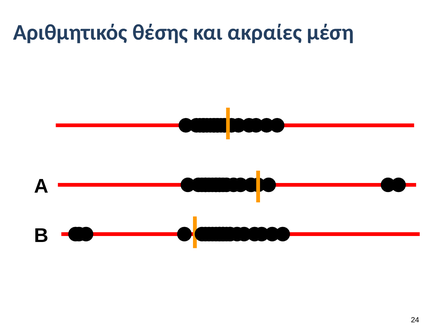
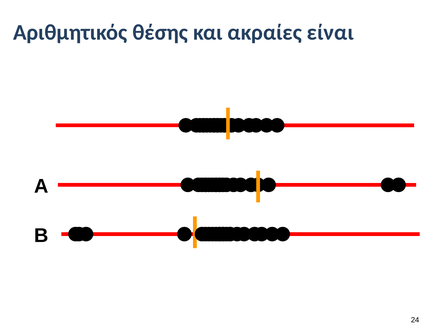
μέση: μέση -> είναι
